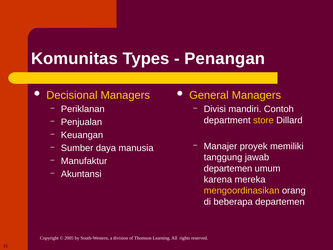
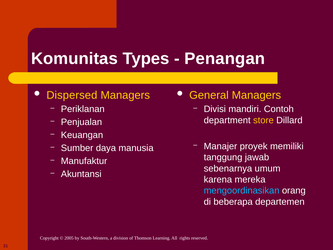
Decisional: Decisional -> Dispersed
departemen at (228, 168): departemen -> sebenarnya
mengoordinasikan colour: yellow -> light blue
